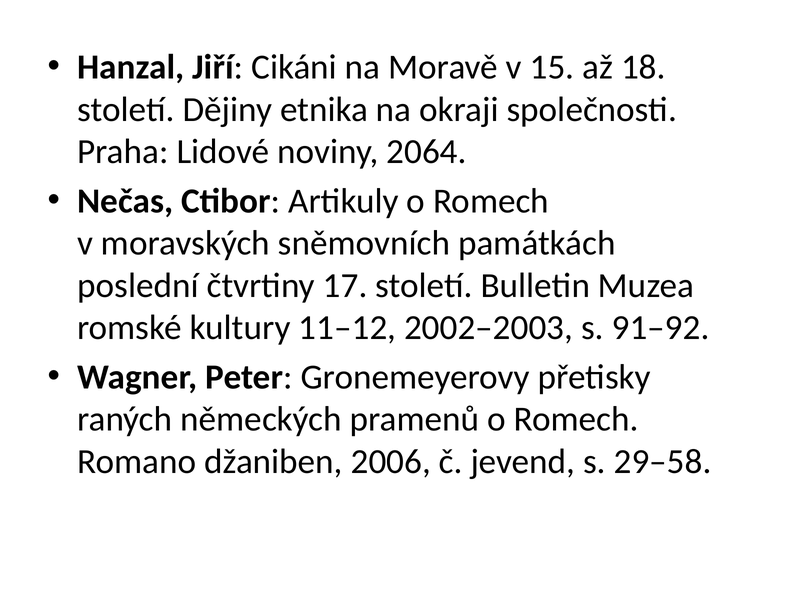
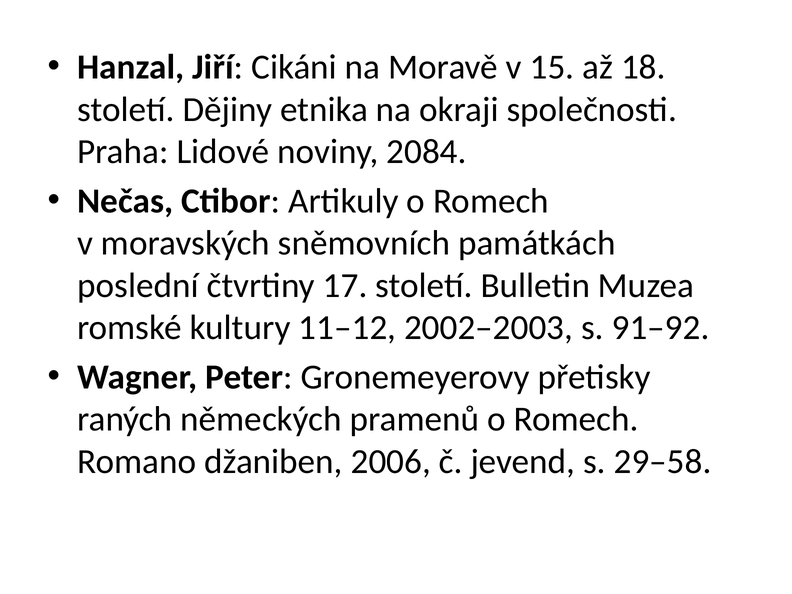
2064: 2064 -> 2084
